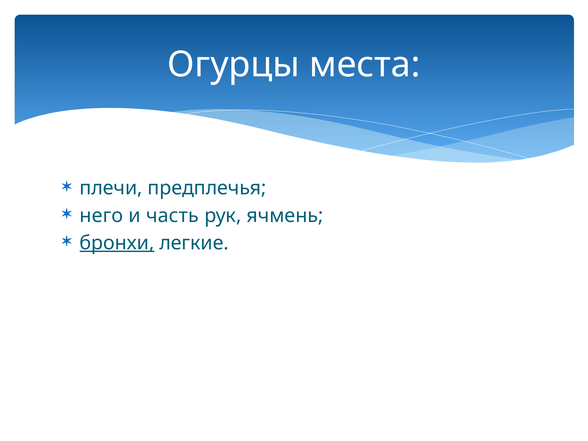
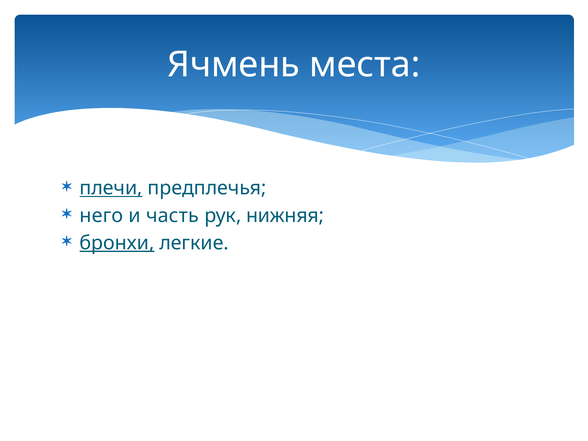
Огурцы: Огурцы -> Ячмень
плечи underline: none -> present
ячмень: ячмень -> нижняя
